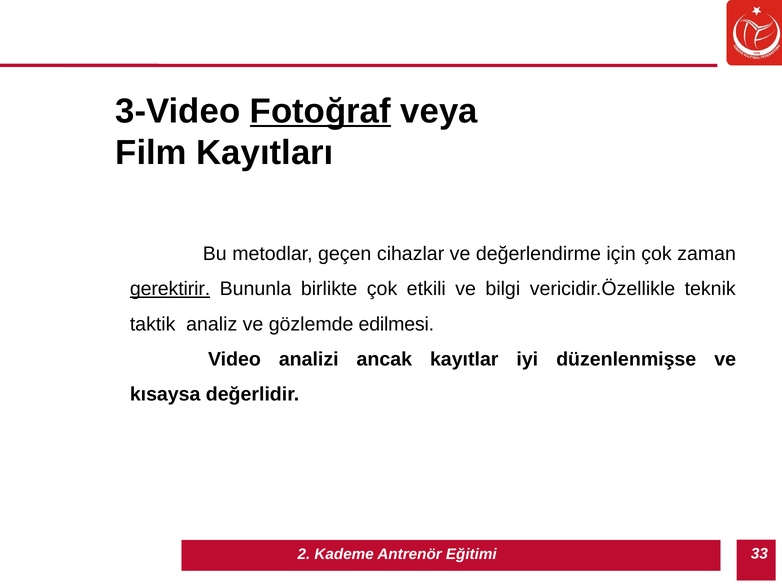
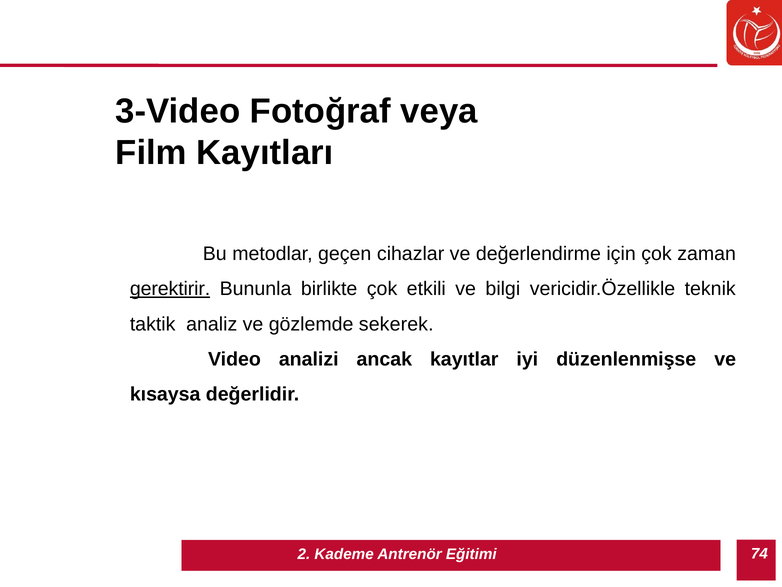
Fotoğraf underline: present -> none
edilmesi: edilmesi -> sekerek
33: 33 -> 74
